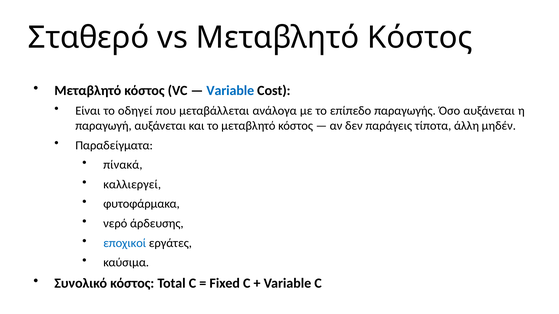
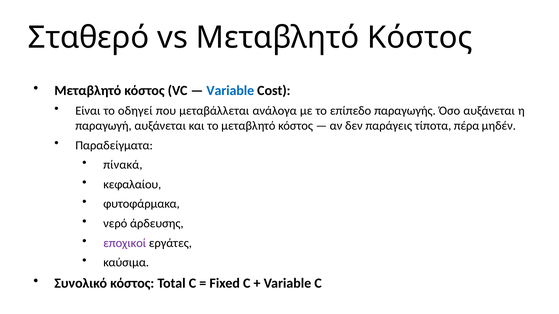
άλλη: άλλη -> πέρα
καλλιεργεί: καλλιεργεί -> κεφαλαίου
εποχικοί colour: blue -> purple
